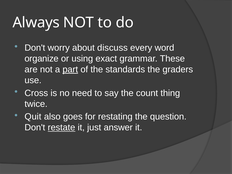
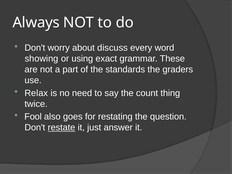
organize: organize -> showing
part underline: present -> none
Cross: Cross -> Relax
Quit: Quit -> Fool
